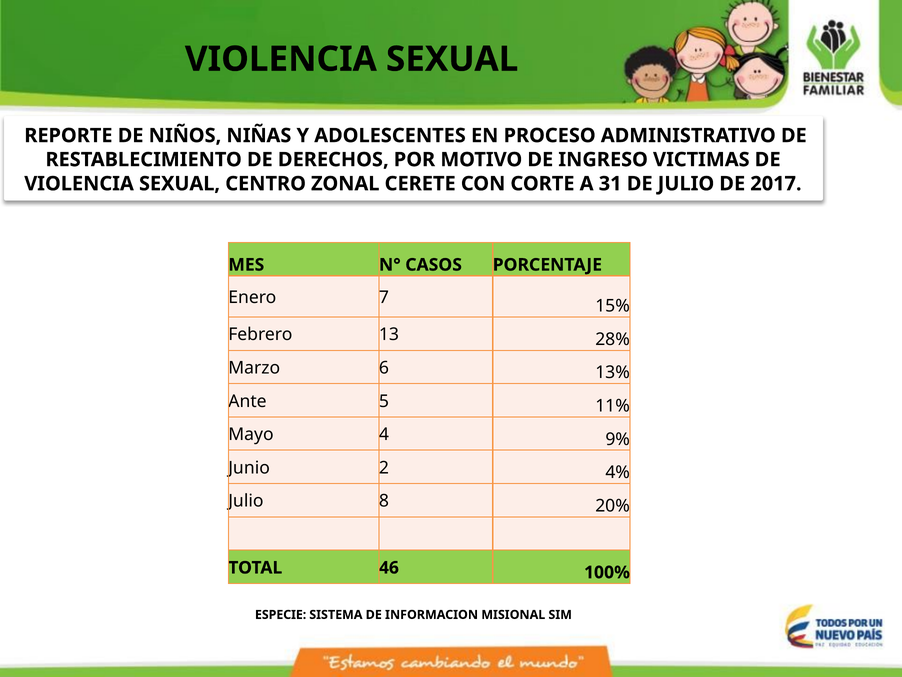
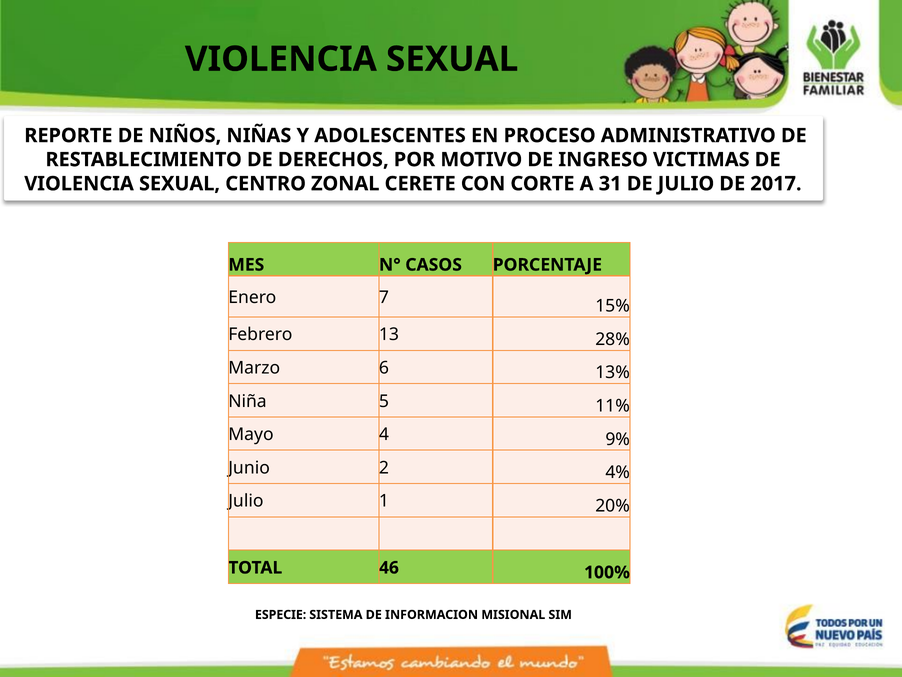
Ante: Ante -> Niña
8: 8 -> 1
